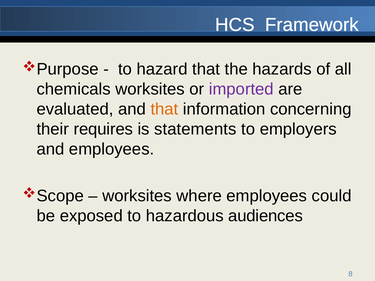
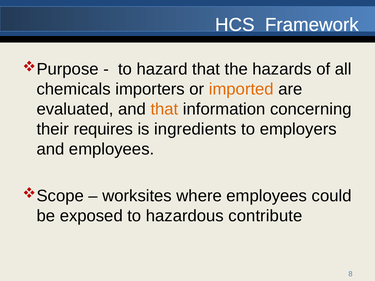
chemicals worksites: worksites -> importers
imported colour: purple -> orange
statements: statements -> ingredients
audiences: audiences -> contribute
